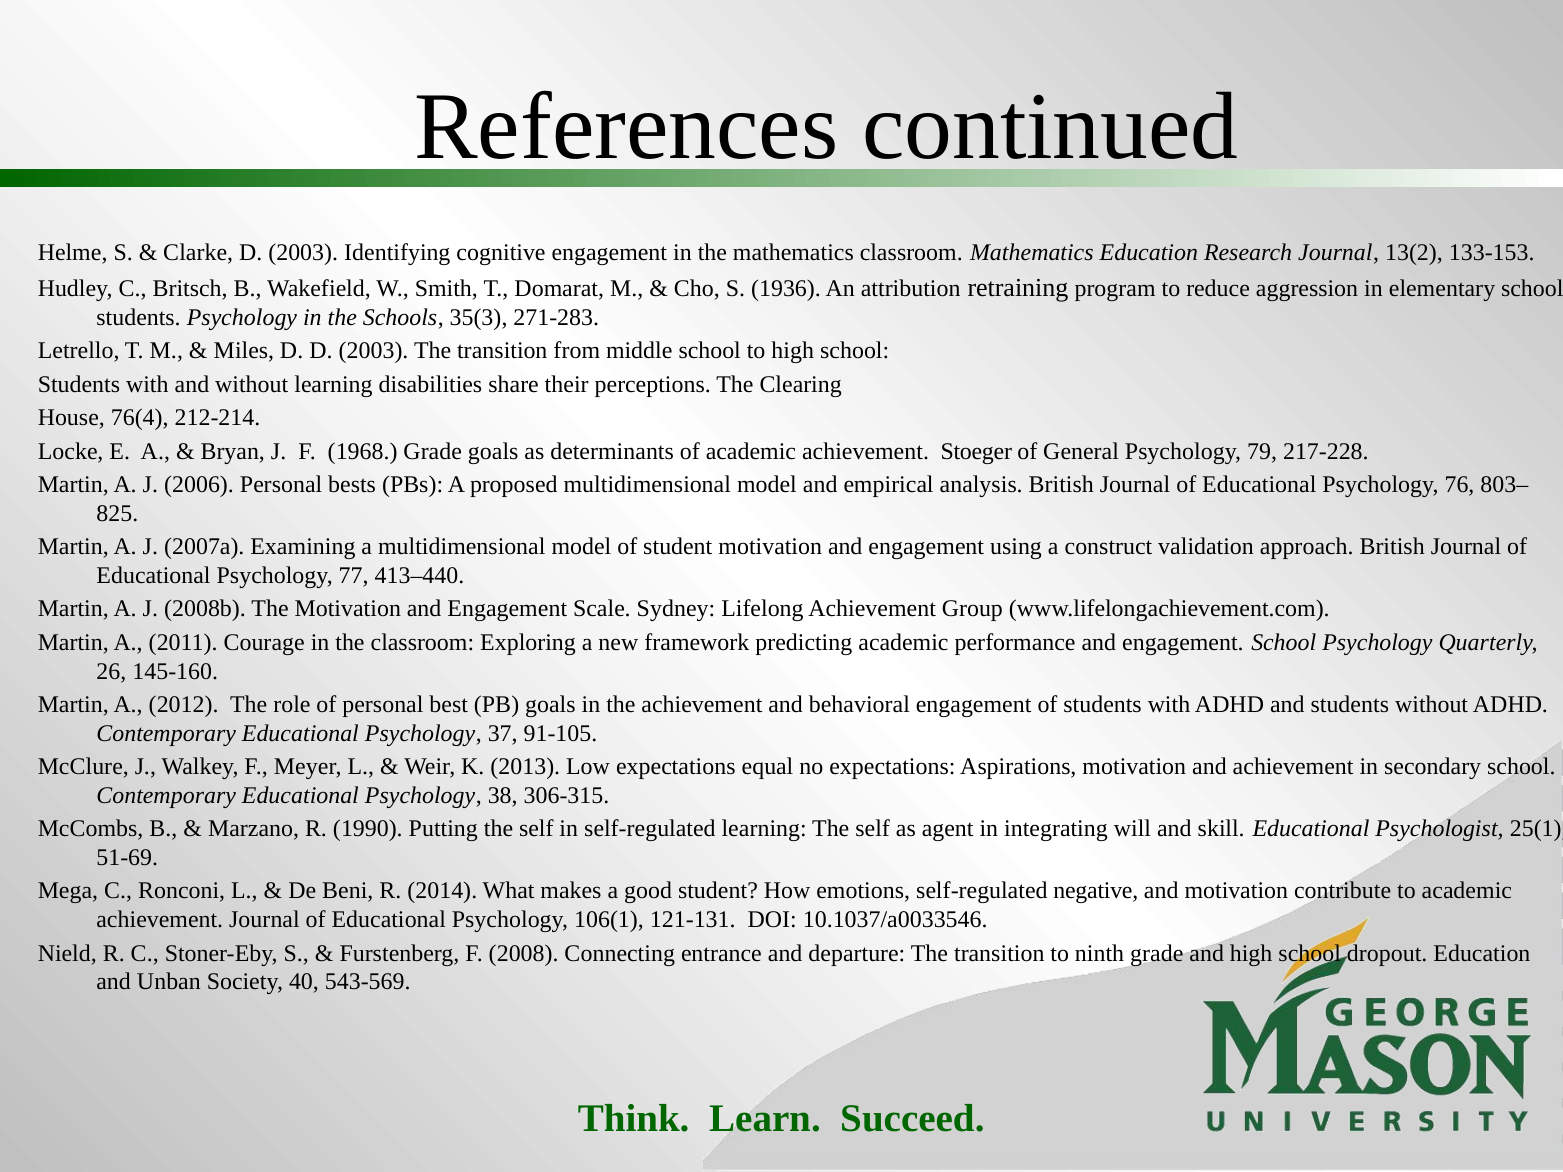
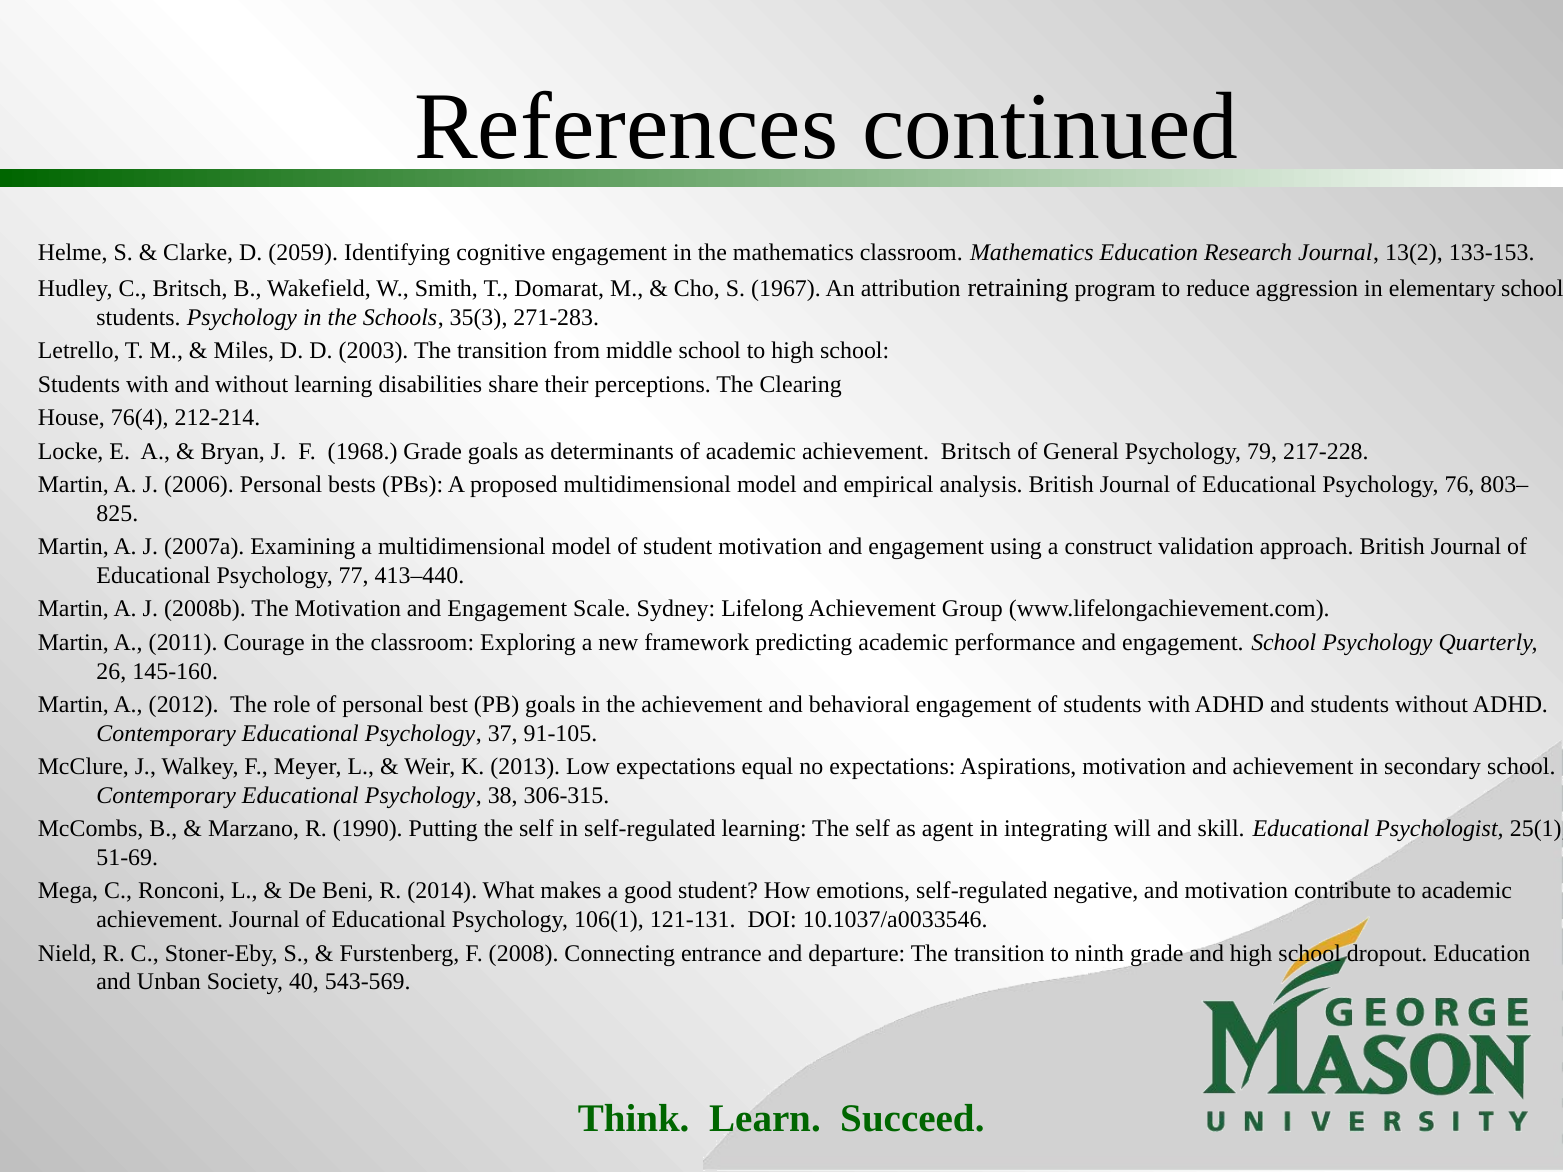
Clarke D 2003: 2003 -> 2059
1936: 1936 -> 1967
achievement Stoeger: Stoeger -> Britsch
